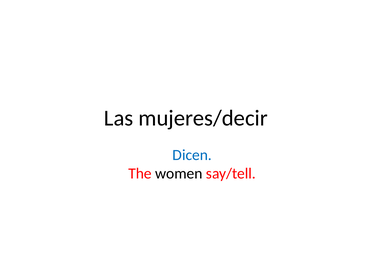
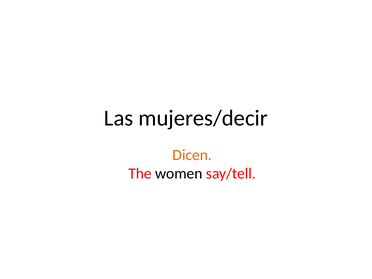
Dicen colour: blue -> orange
